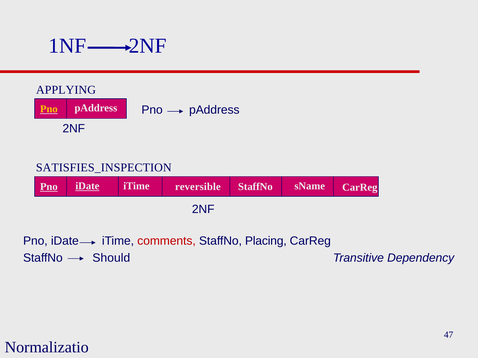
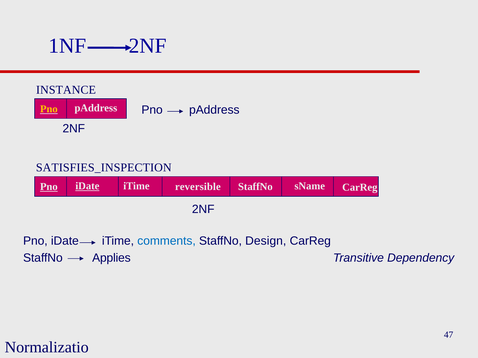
APPLYING: APPLYING -> INSTANCE
comments colour: red -> blue
Placing: Placing -> Design
Should: Should -> Applies
